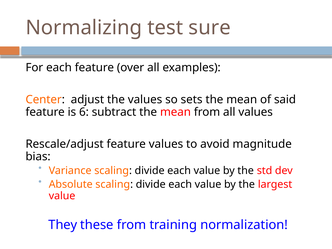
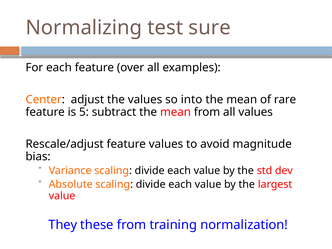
sets: sets -> into
said: said -> rare
6: 6 -> 5
